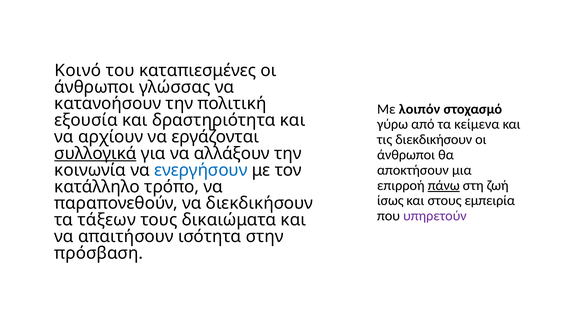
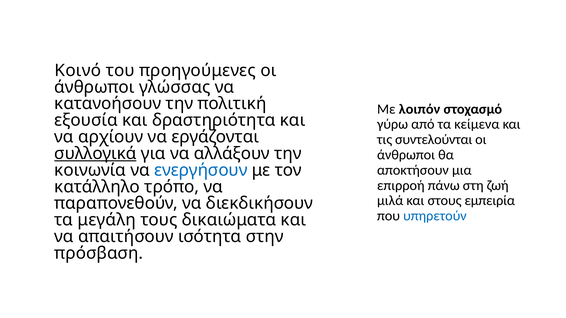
καταπιεσμένες: καταπιεσμένες -> προηγούμενες
τις διεκδικήσουν: διεκδικήσουν -> συντελούνται
πάνω underline: present -> none
ίσως: ίσως -> μιλά
υπηρετούν colour: purple -> blue
τάξεων: τάξεων -> μεγάλη
